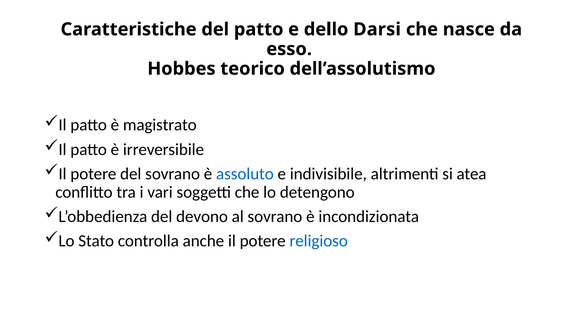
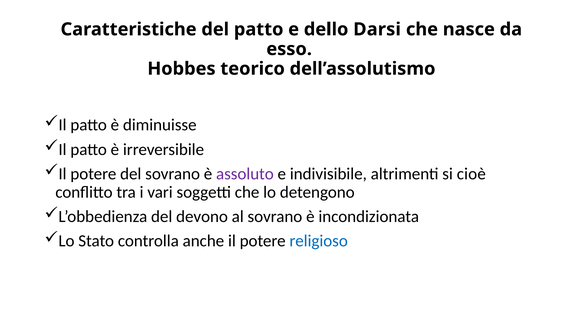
magistrato: magistrato -> diminuisse
assoluto colour: blue -> purple
atea: atea -> cioè
